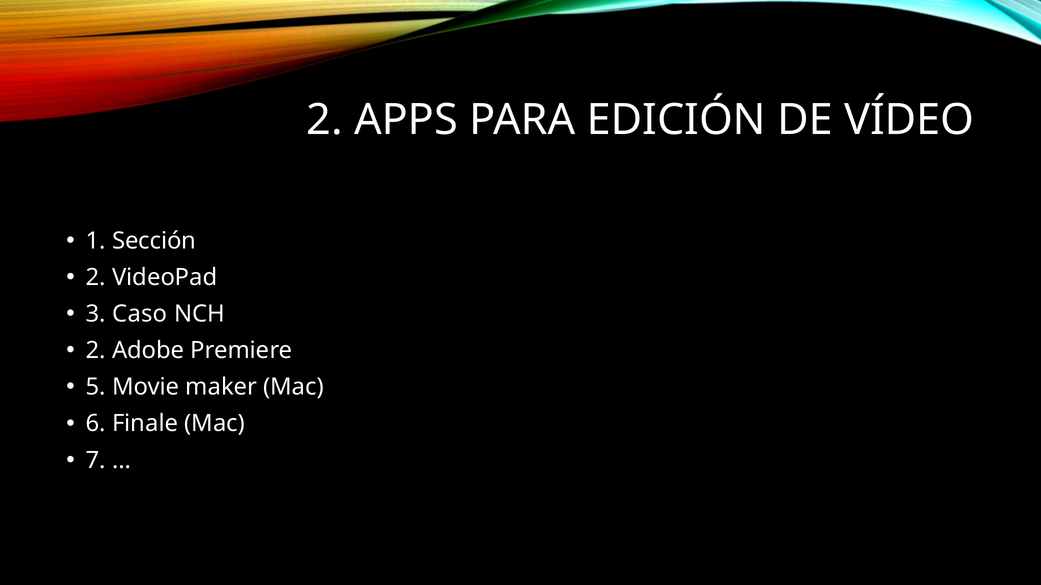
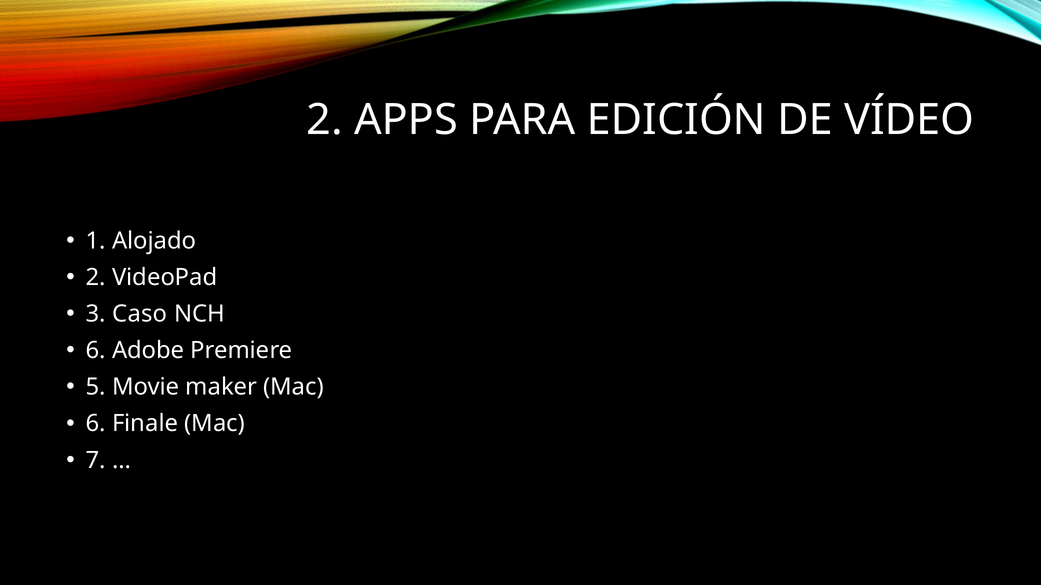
Sección: Sección -> Alojado
2 at (96, 351): 2 -> 6
